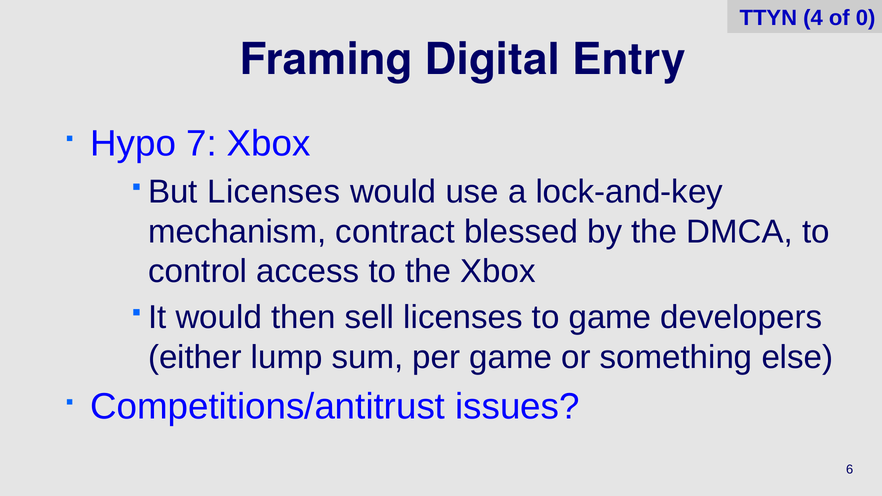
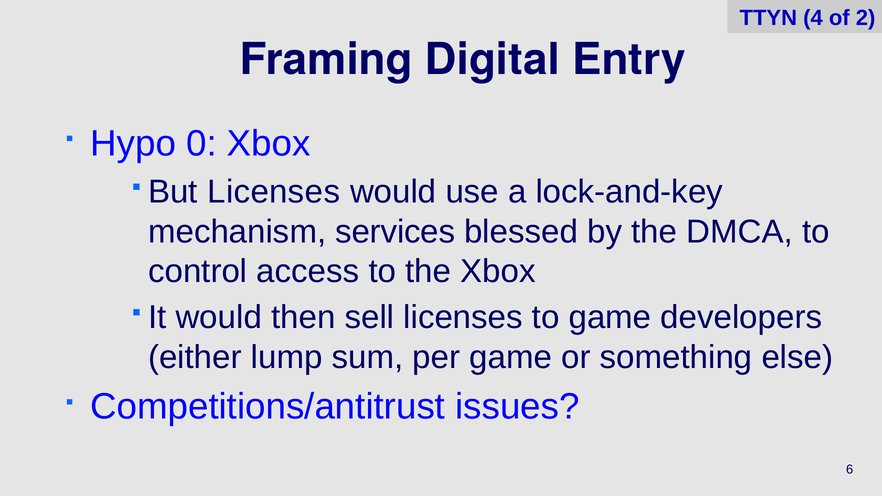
0: 0 -> 2
7: 7 -> 0
contract: contract -> services
